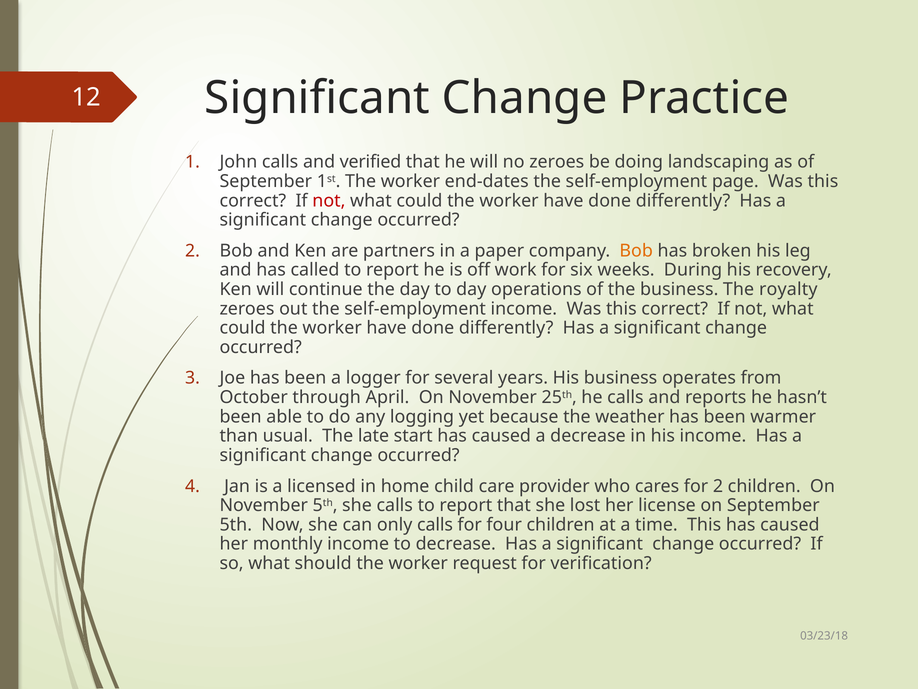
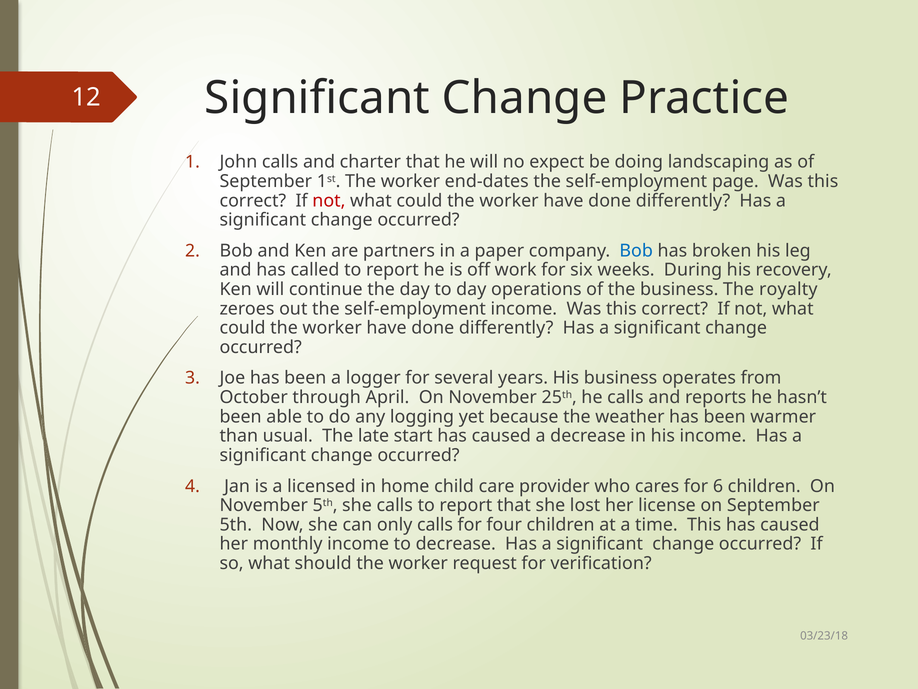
verified: verified -> charter
no zeroes: zeroes -> expect
Bob at (636, 251) colour: orange -> blue
for 2: 2 -> 6
